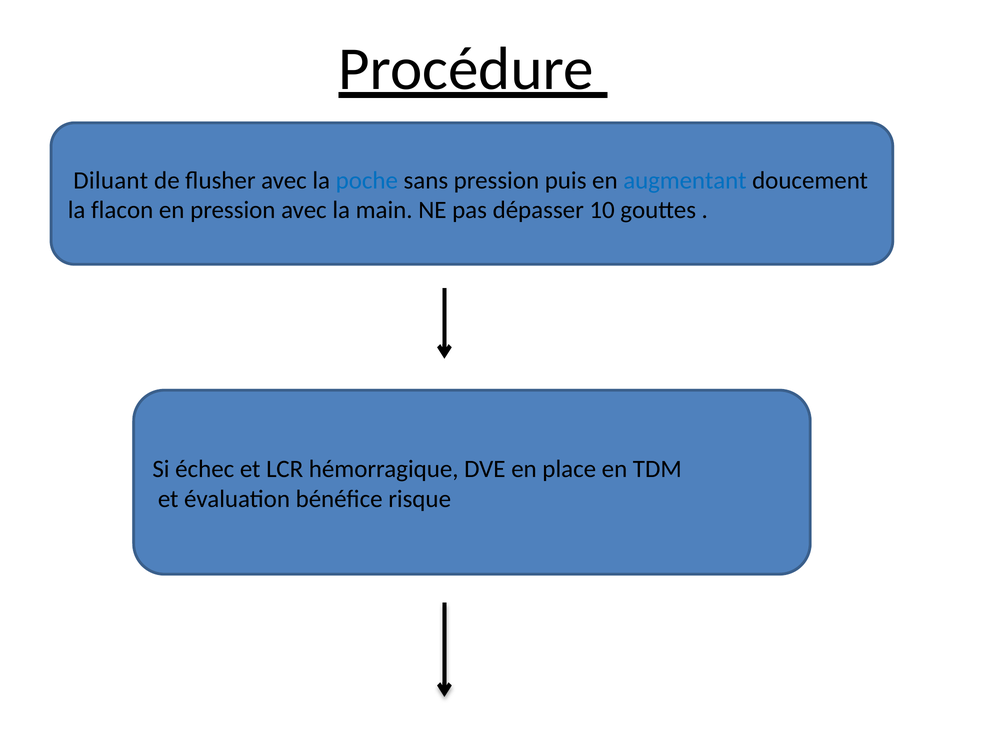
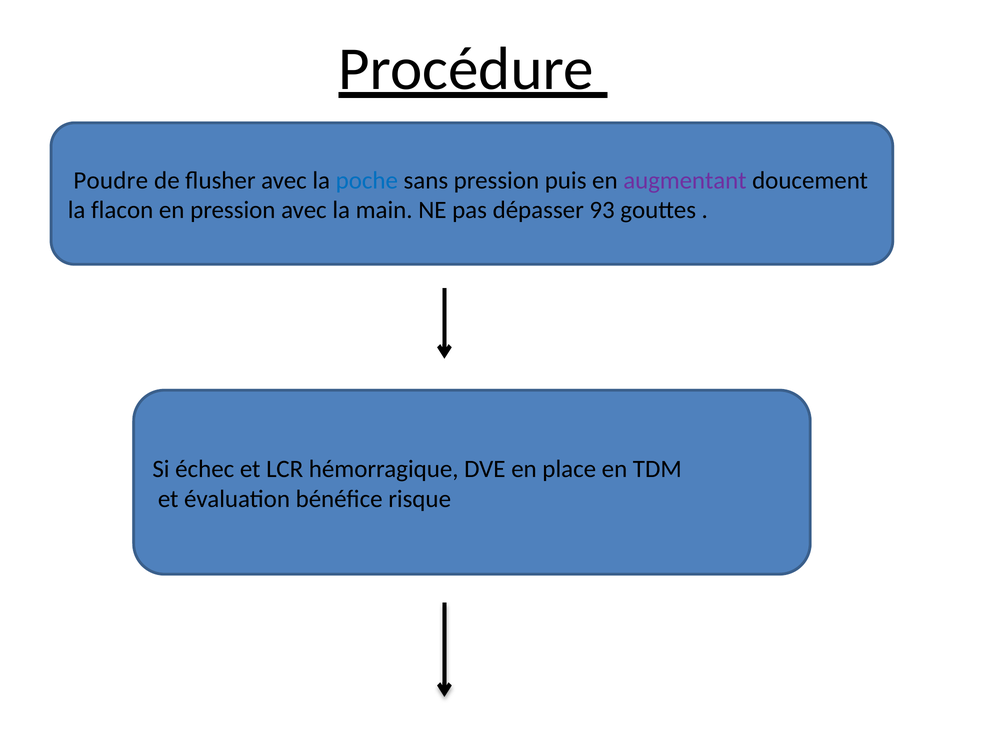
Diluant: Diluant -> Poudre
augmentant colour: blue -> purple
10: 10 -> 93
